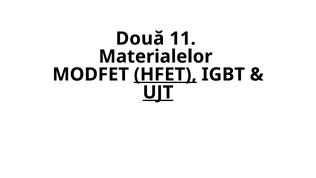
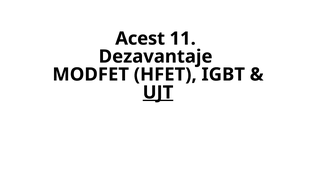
Două: Două -> Acest
Materialelor: Materialelor -> Dezavantaje
HFET underline: present -> none
